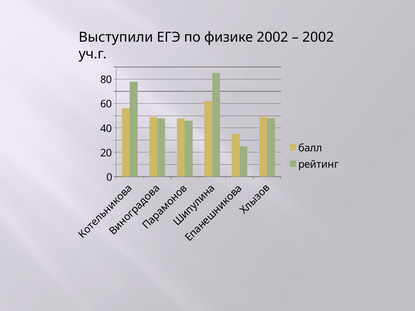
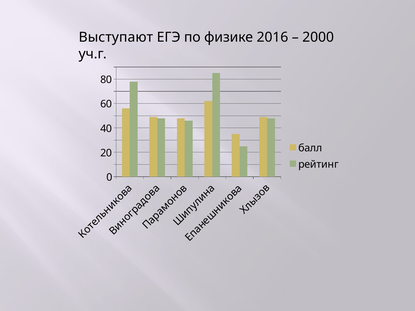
Выступили: Выступили -> Выступают
физике 2002: 2002 -> 2016
2002 at (318, 37): 2002 -> 2000
